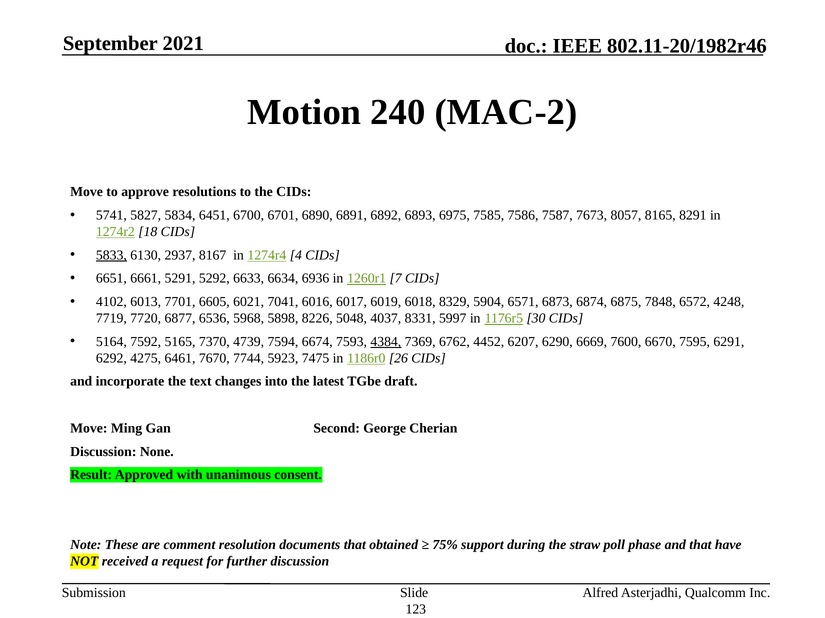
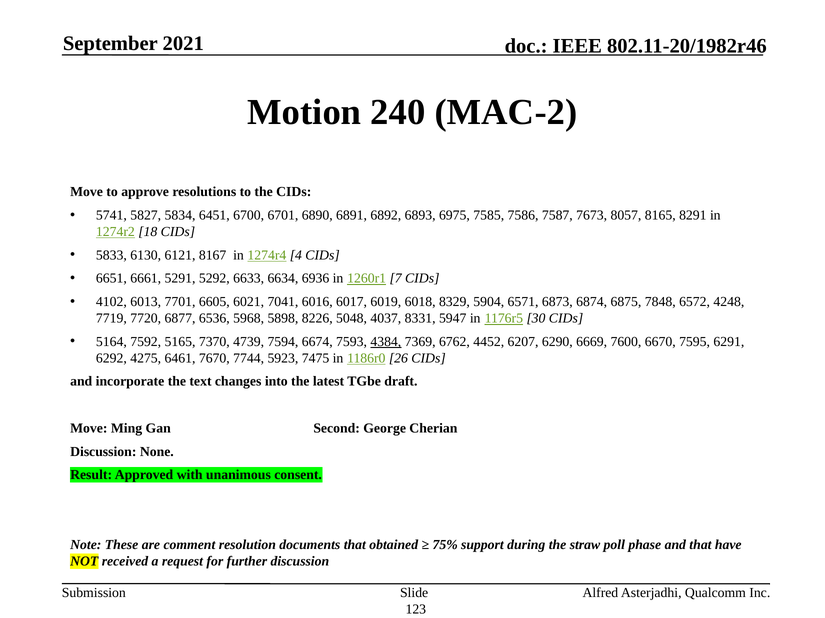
5833 underline: present -> none
2937: 2937 -> 6121
5997: 5997 -> 5947
